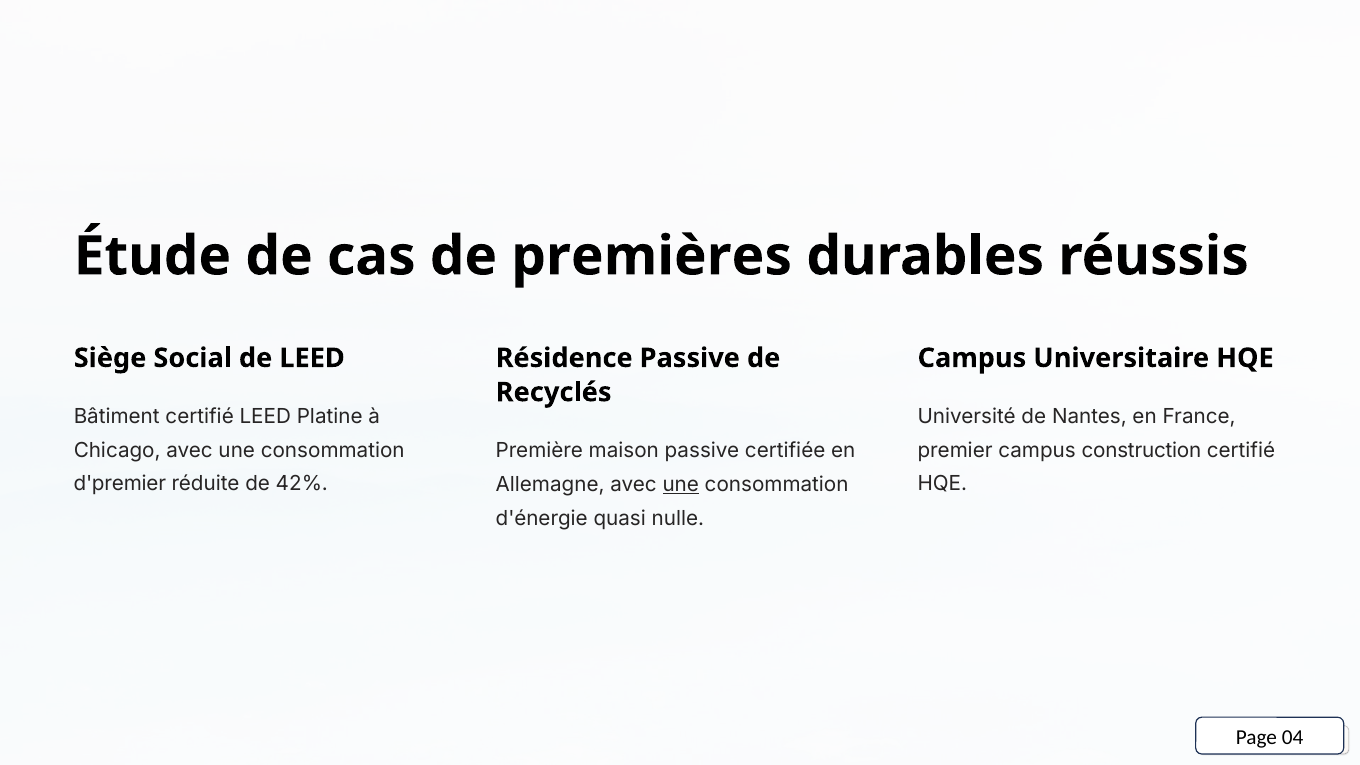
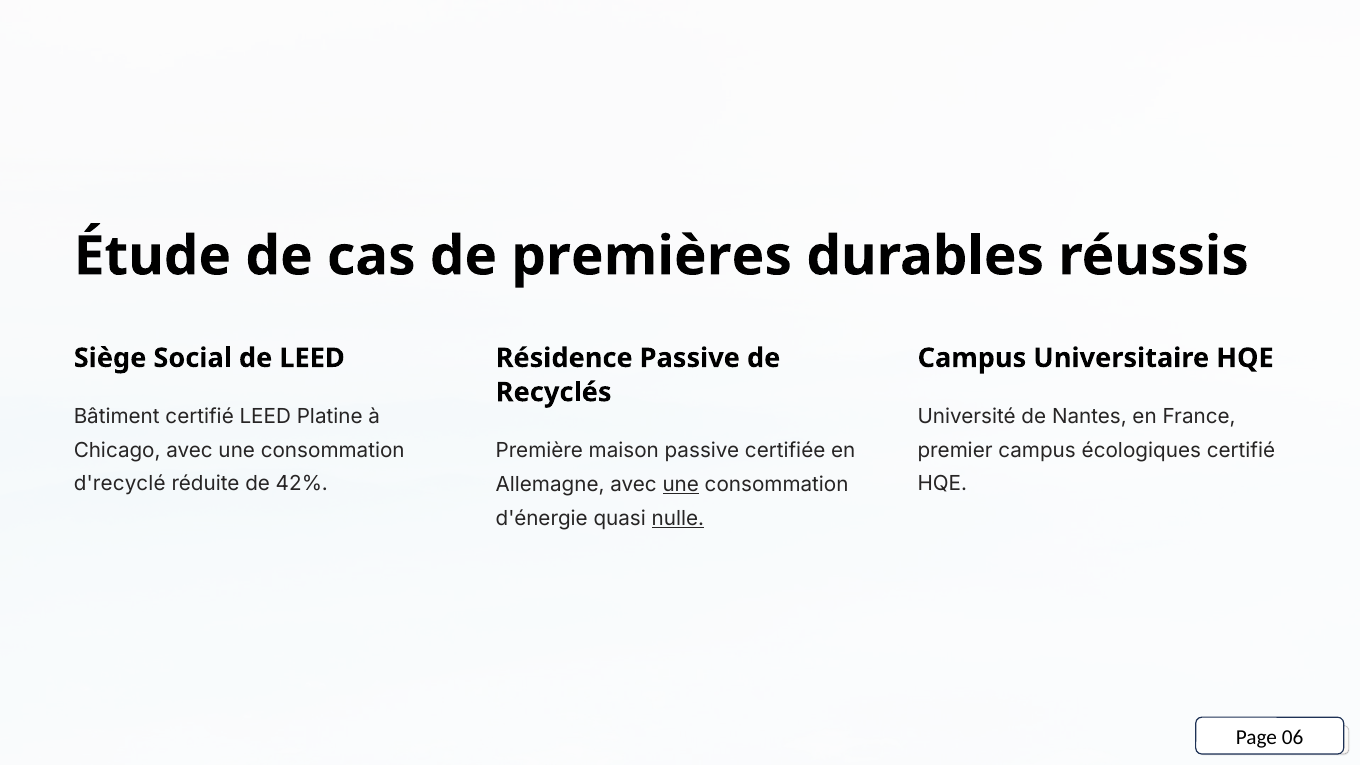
construction: construction -> écologiques
d'premier: d'premier -> d'recyclé
nulle underline: none -> present
04: 04 -> 06
